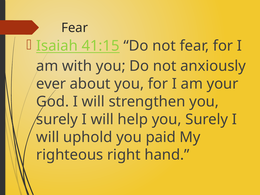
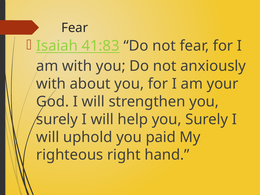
41:15: 41:15 -> 41:83
ever at (51, 84): ever -> with
